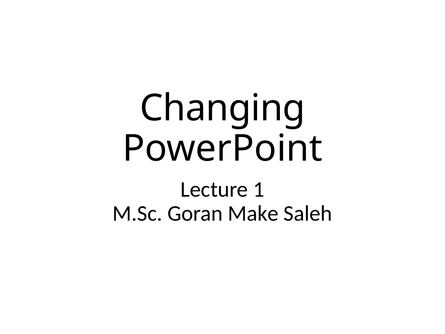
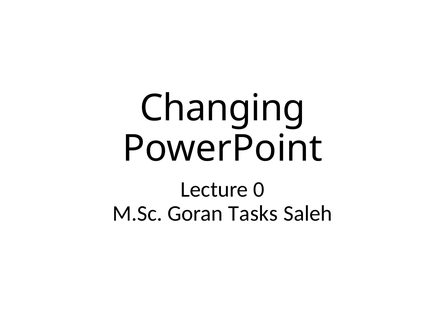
1: 1 -> 0
Make: Make -> Tasks
